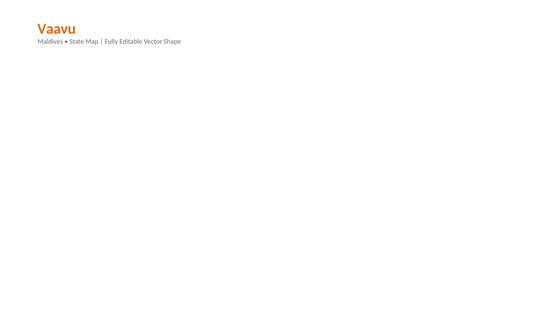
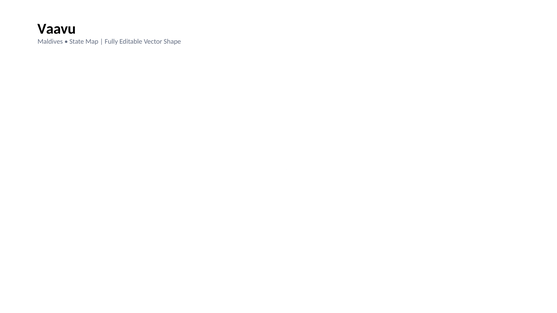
Vaavu colour: orange -> black
